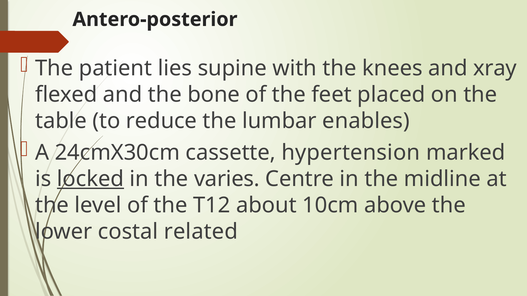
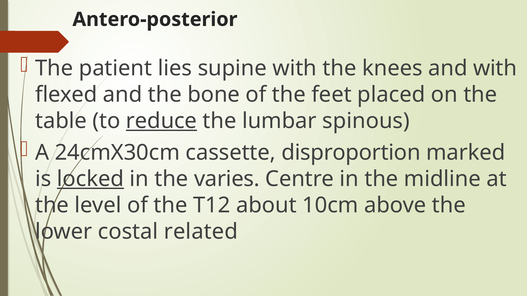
and xray: xray -> with
reduce underline: none -> present
enables: enables -> spinous
hypertension: hypertension -> disproportion
